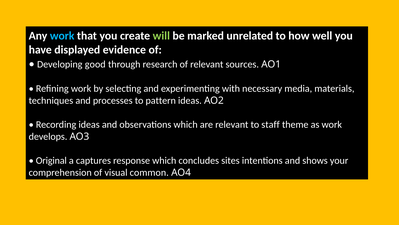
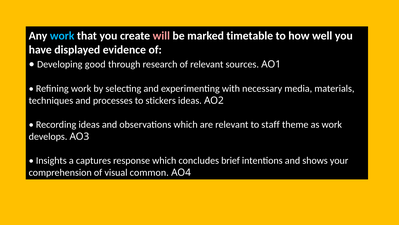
will colour: light green -> pink
unrelated: unrelated -> timetable
pattern: pattern -> stickers
Original: Original -> Insights
sites: sites -> brief
